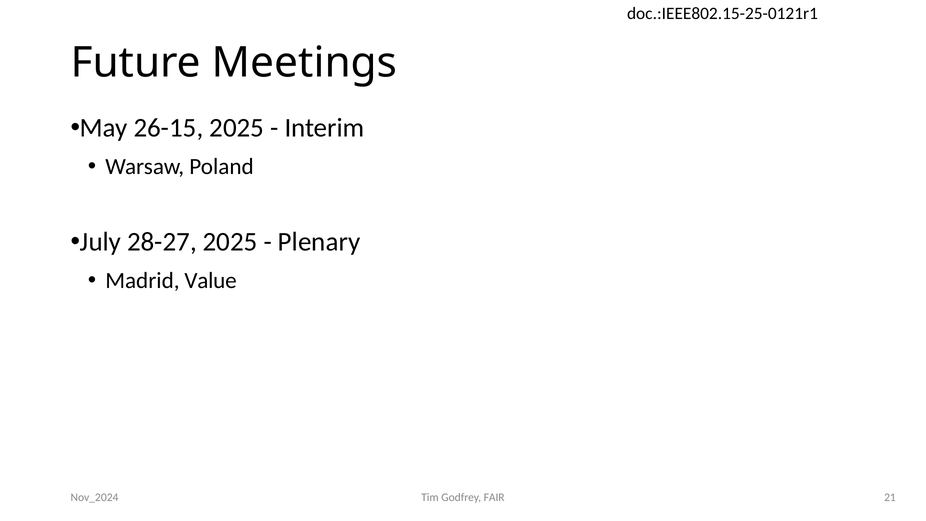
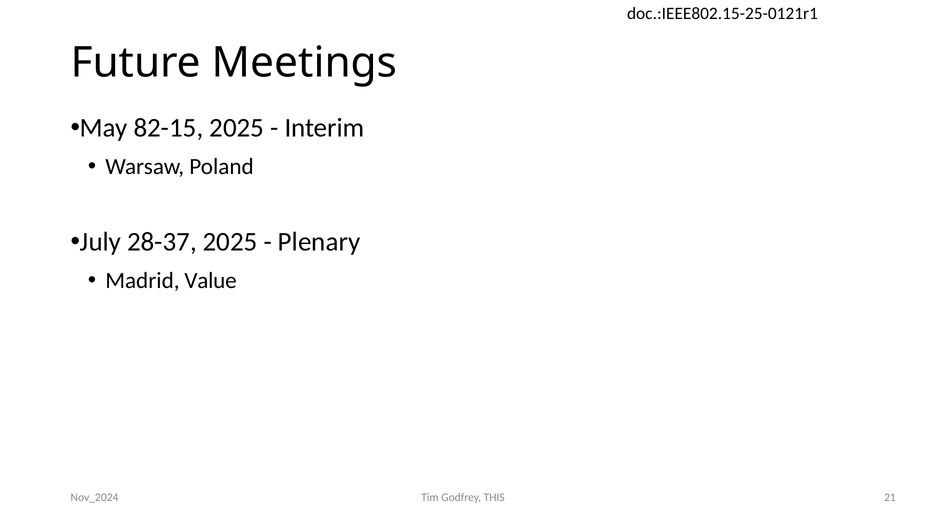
26-15: 26-15 -> 82-15
28-27: 28-27 -> 28-37
FAIR: FAIR -> THIS
